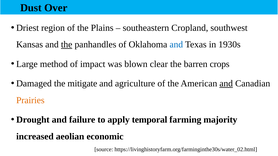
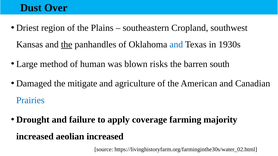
impact: impact -> human
clear: clear -> risks
crops: crops -> south
and at (226, 84) underline: present -> none
Prairies colour: orange -> blue
temporal: temporal -> coverage
aeolian economic: economic -> increased
